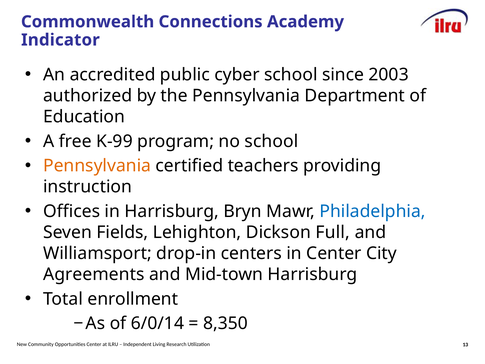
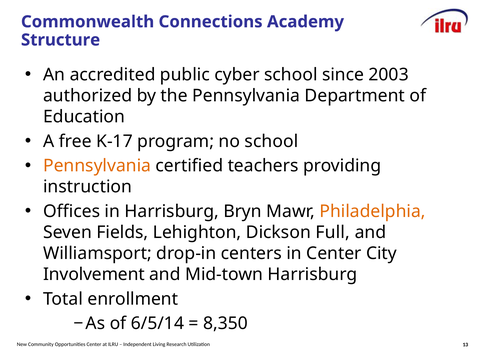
Indicator: Indicator -> Structure
K-99: K-99 -> K-17
Philadelphia colour: blue -> orange
Agreements: Agreements -> Involvement
6/0/14: 6/0/14 -> 6/5/14
